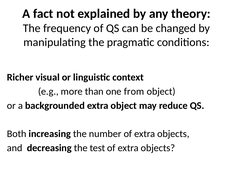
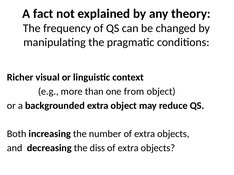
test: test -> diss
